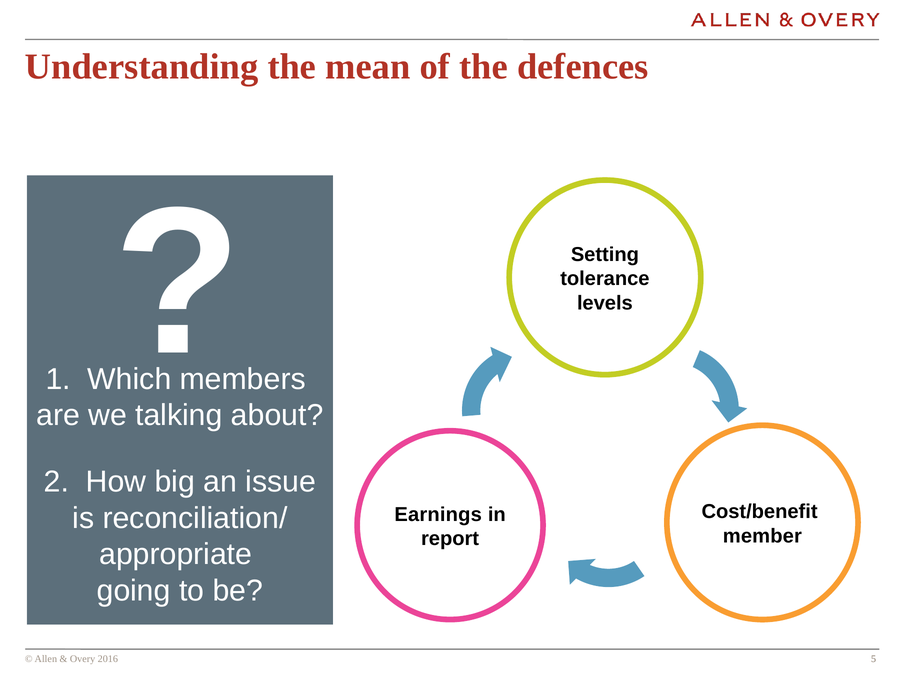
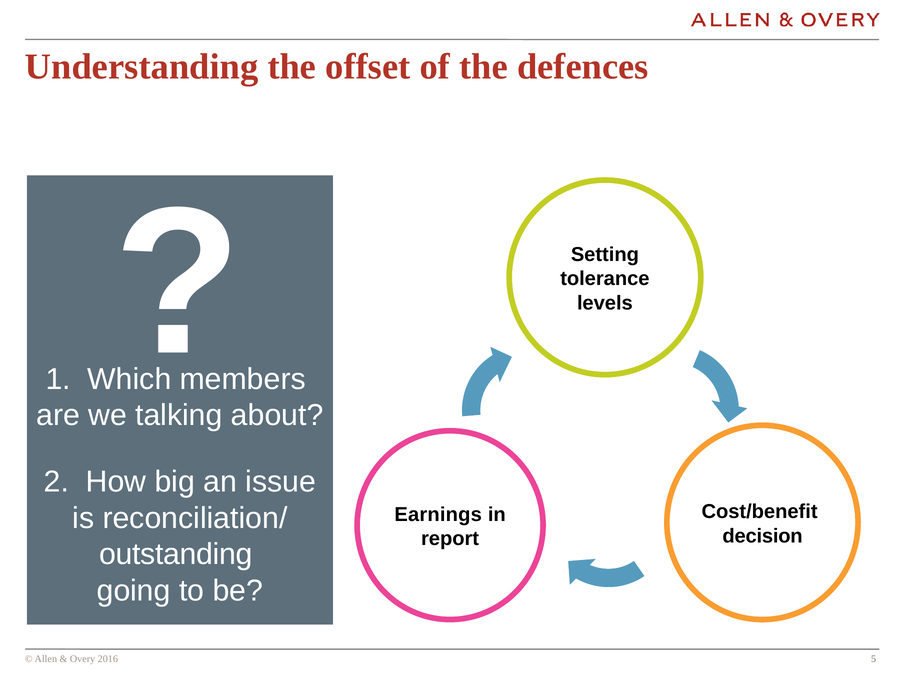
mean: mean -> offset
member: member -> decision
appropriate: appropriate -> outstanding
